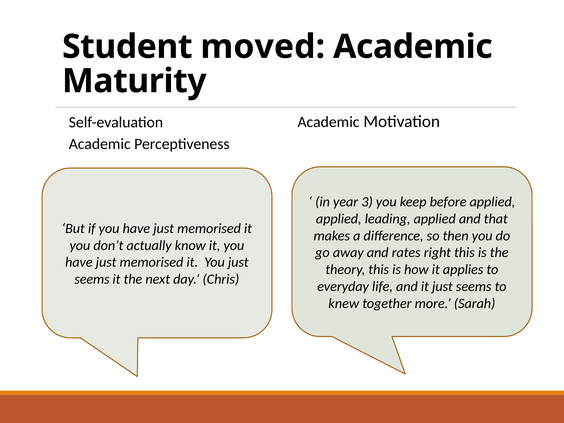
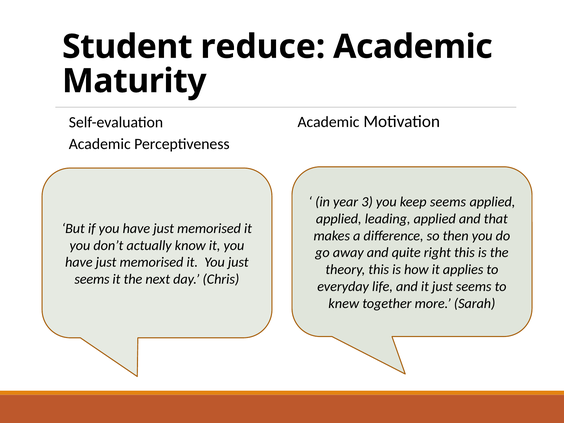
moved: moved -> reduce
keep before: before -> seems
rates: rates -> quite
